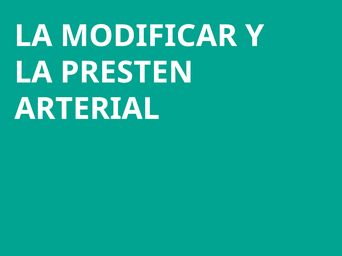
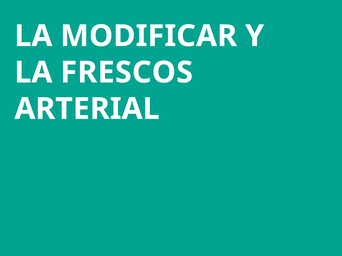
PRESTEN: PRESTEN -> FRESCOS
